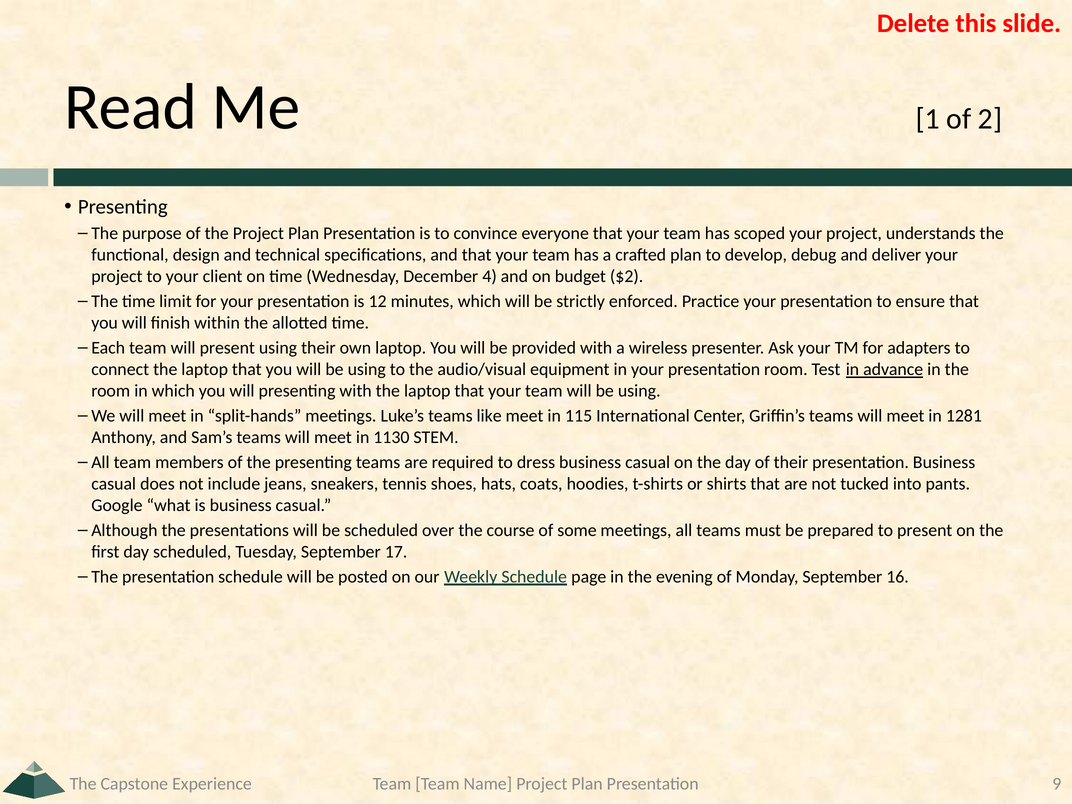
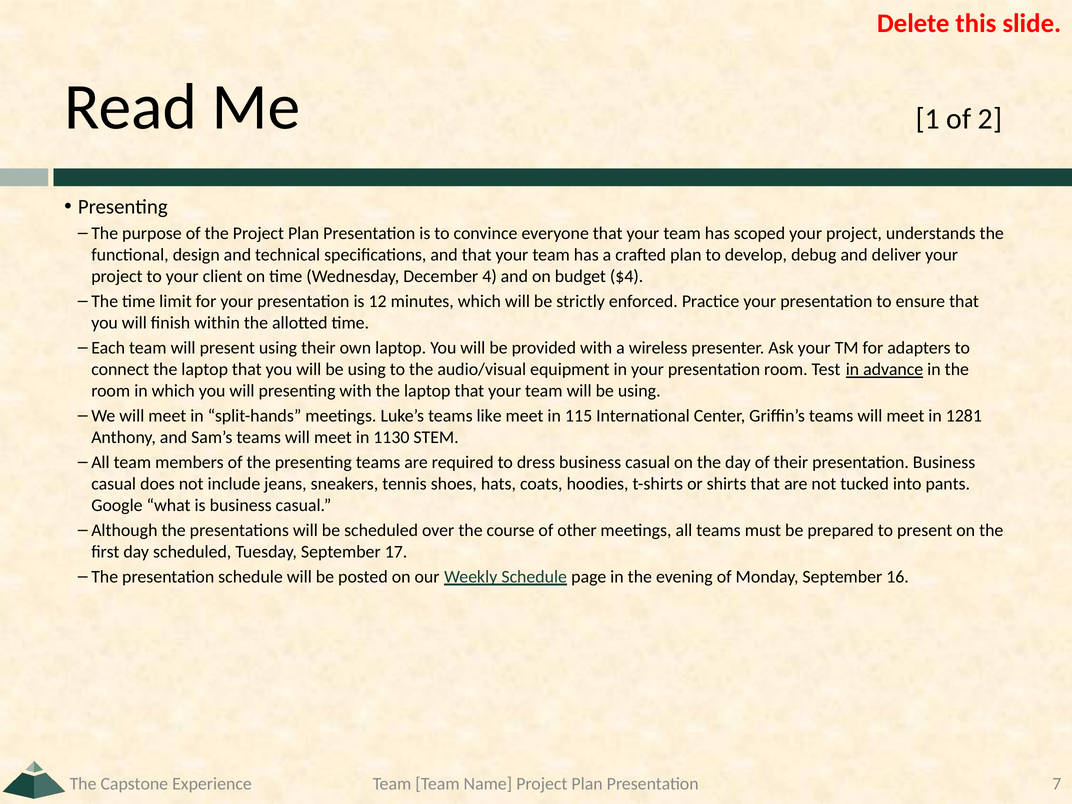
$2: $2 -> $4
some: some -> other
9: 9 -> 7
